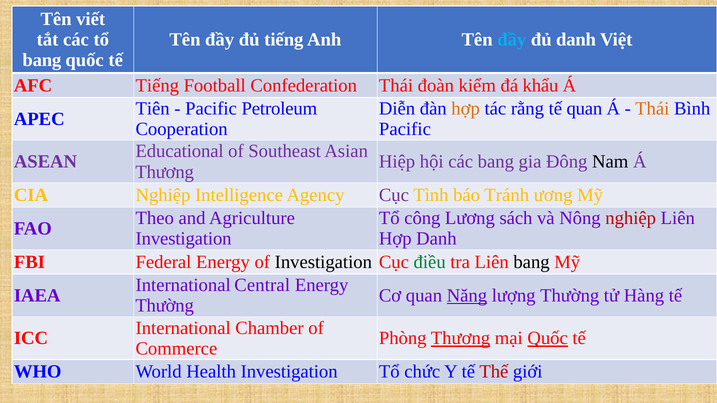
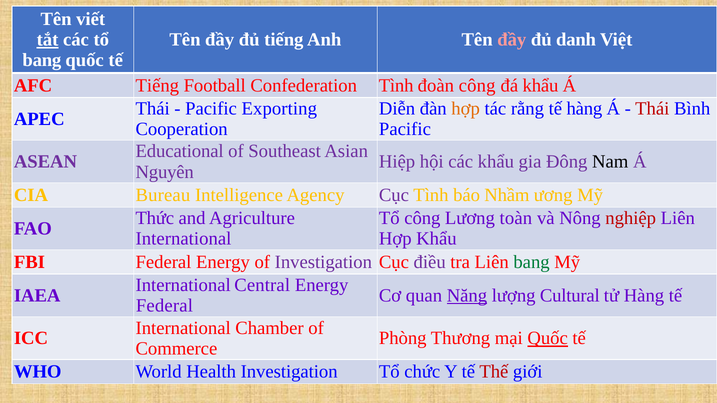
tắt underline: none -> present
đầy at (512, 40) colour: light blue -> pink
Confederation Thái: Thái -> Tình
đoàn kiểm: kiểm -> công
Tiên at (153, 109): Tiên -> Thái
Petroleum: Petroleum -> Exporting
tế quan: quan -> hàng
Thái at (652, 109) colour: orange -> red
các bang: bang -> khẩu
Thương at (165, 172): Thương -> Nguyên
CIA Nghiệp: Nghiệp -> Bureau
Tránh: Tránh -> Nhầm
Theo: Theo -> Thức
sách: sách -> toàn
Investigation at (184, 239): Investigation -> International
Hợp Danh: Danh -> Khẩu
Investigation at (323, 262) colour: black -> purple
điều colour: green -> purple
bang at (532, 262) colour: black -> green
lượng Thường: Thường -> Cultural
Thường at (165, 306): Thường -> Federal
Thương at (461, 338) underline: present -> none
